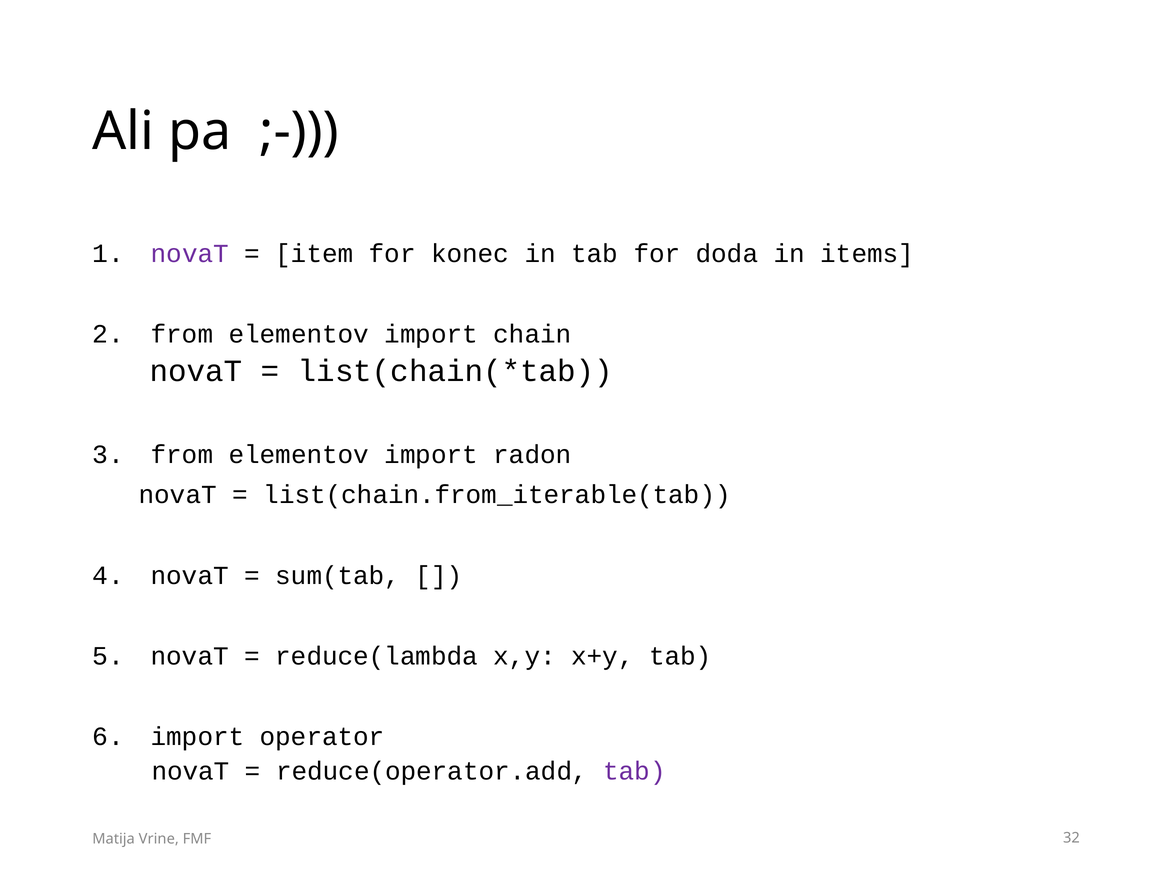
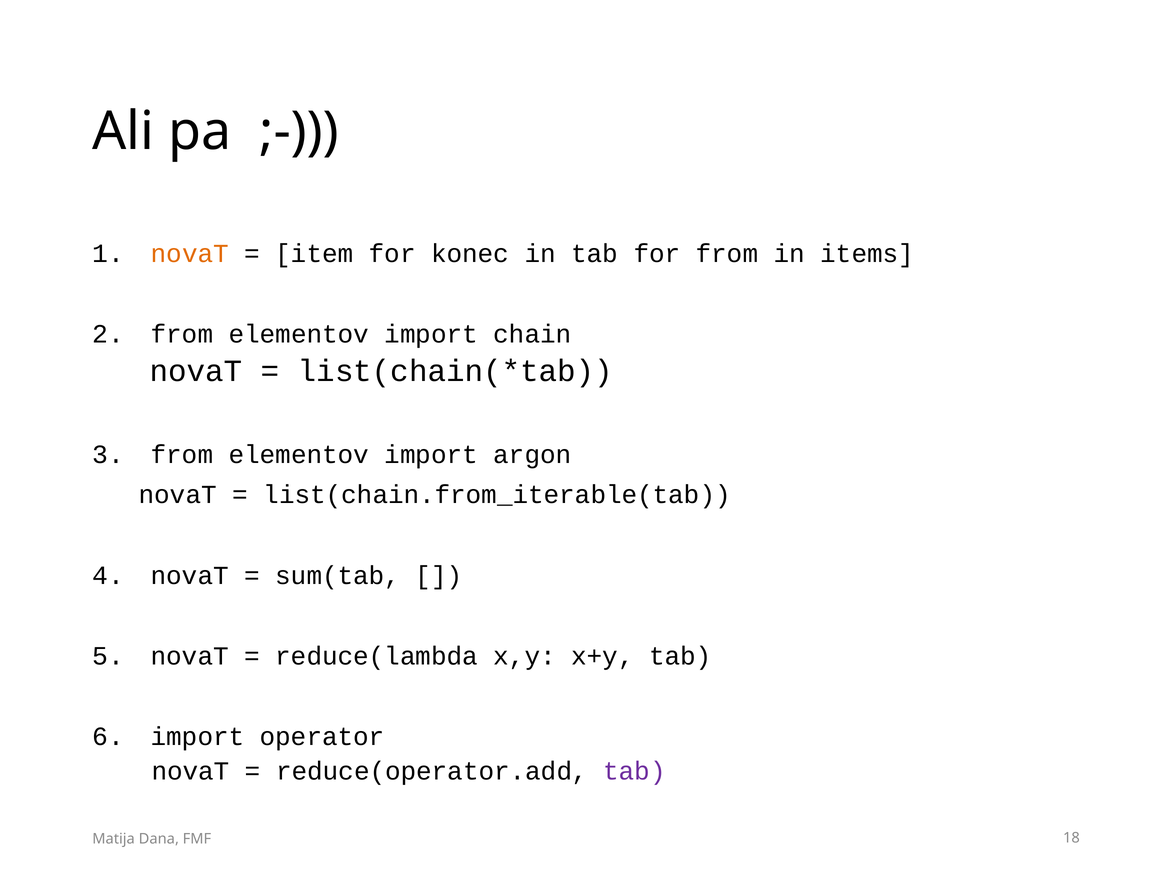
novaT at (190, 254) colour: purple -> orange
for doda: doda -> from
radon: radon -> argon
Vrine: Vrine -> Dana
32: 32 -> 18
